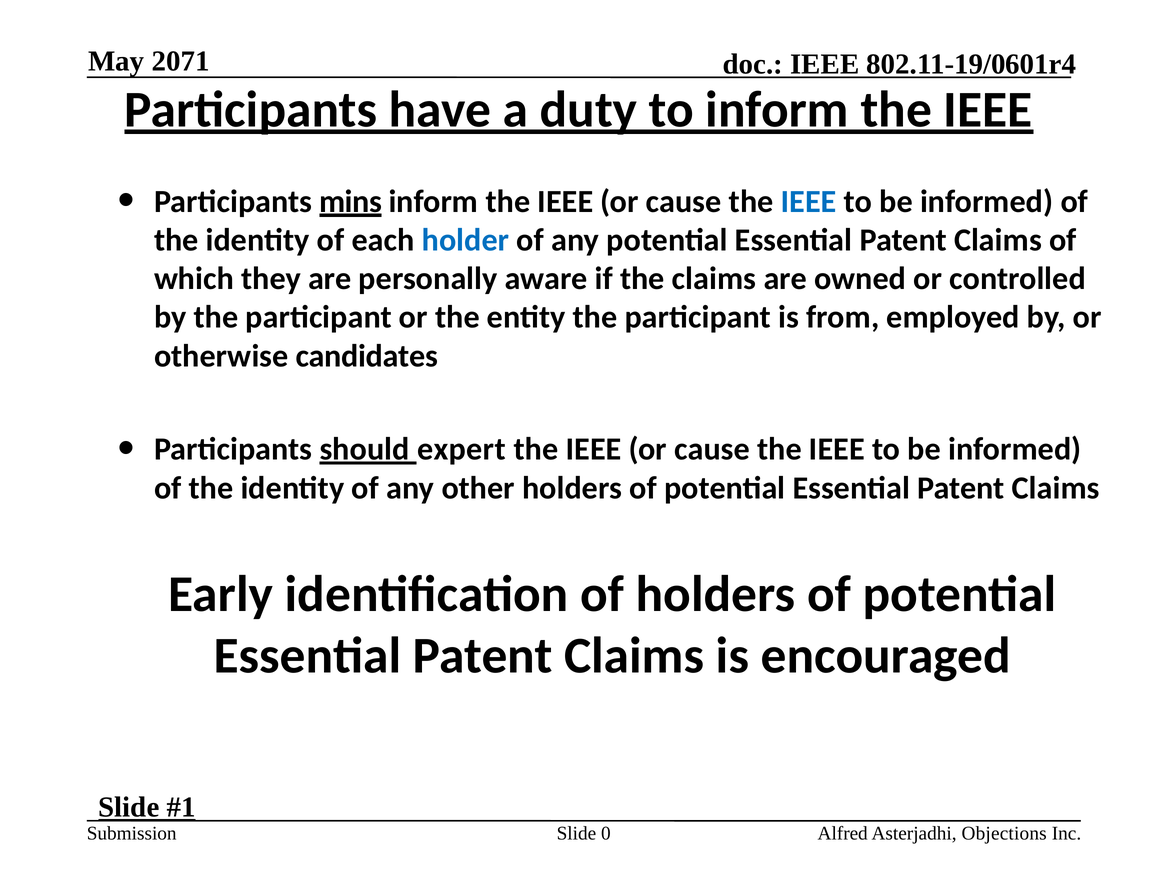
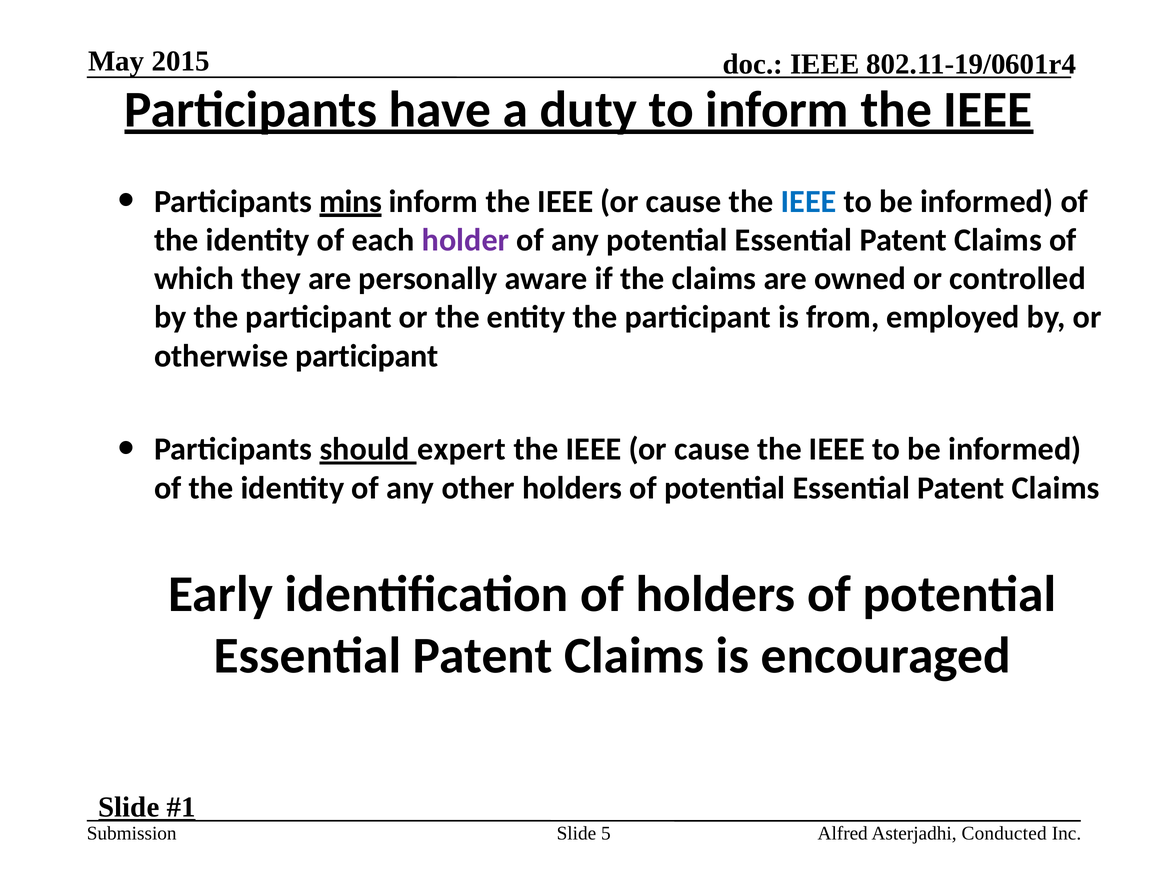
2071: 2071 -> 2015
holder colour: blue -> purple
otherwise candidates: candidates -> participant
0: 0 -> 5
Objections: Objections -> Conducted
